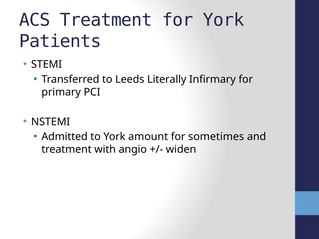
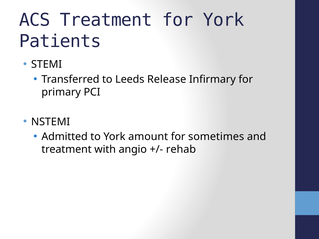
Literally: Literally -> Release
widen: widen -> rehab
